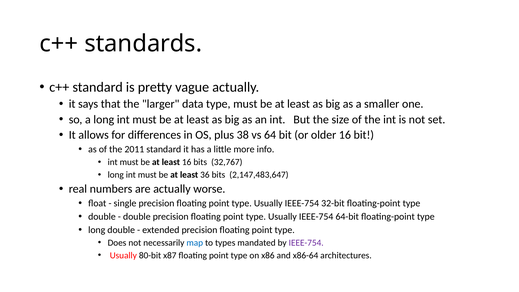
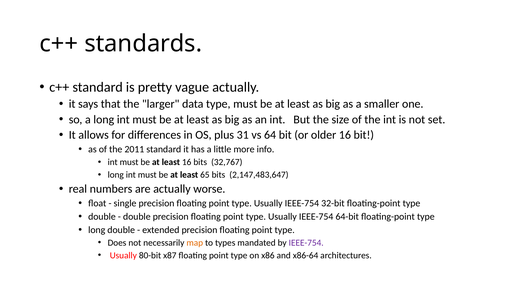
38: 38 -> 31
36: 36 -> 65
map colour: blue -> orange
